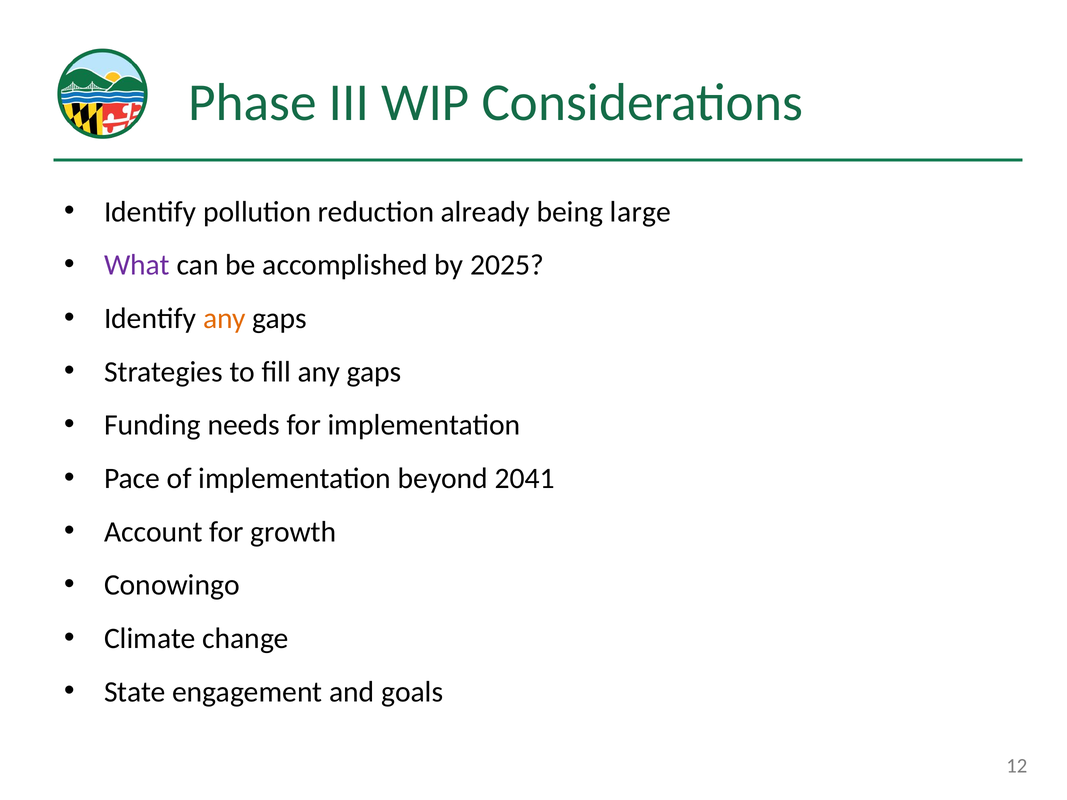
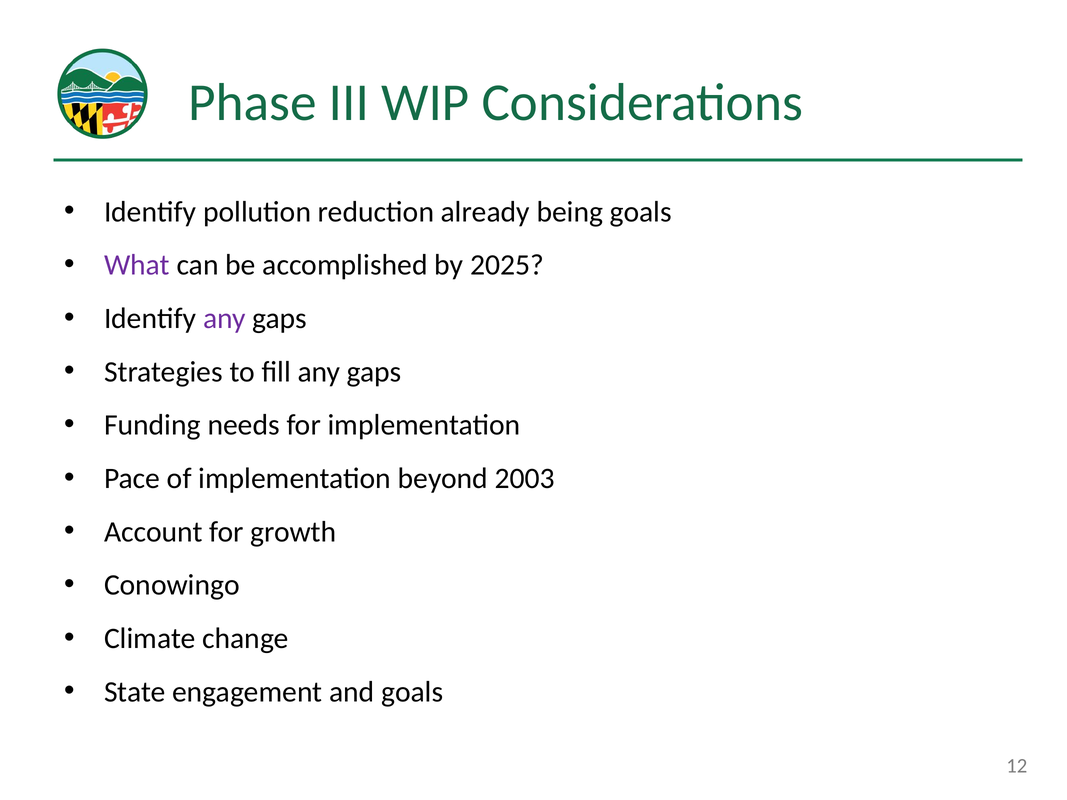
being large: large -> goals
any at (224, 319) colour: orange -> purple
2041: 2041 -> 2003
